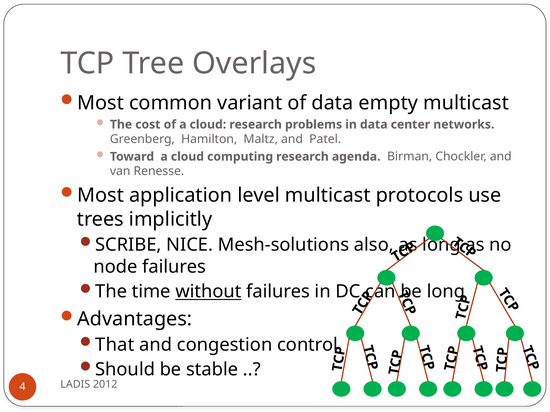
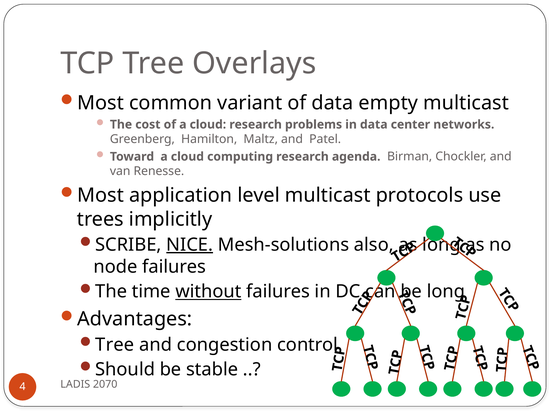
NICE underline: none -> present
That at (115, 345): That -> Tree
2012: 2012 -> 2070
